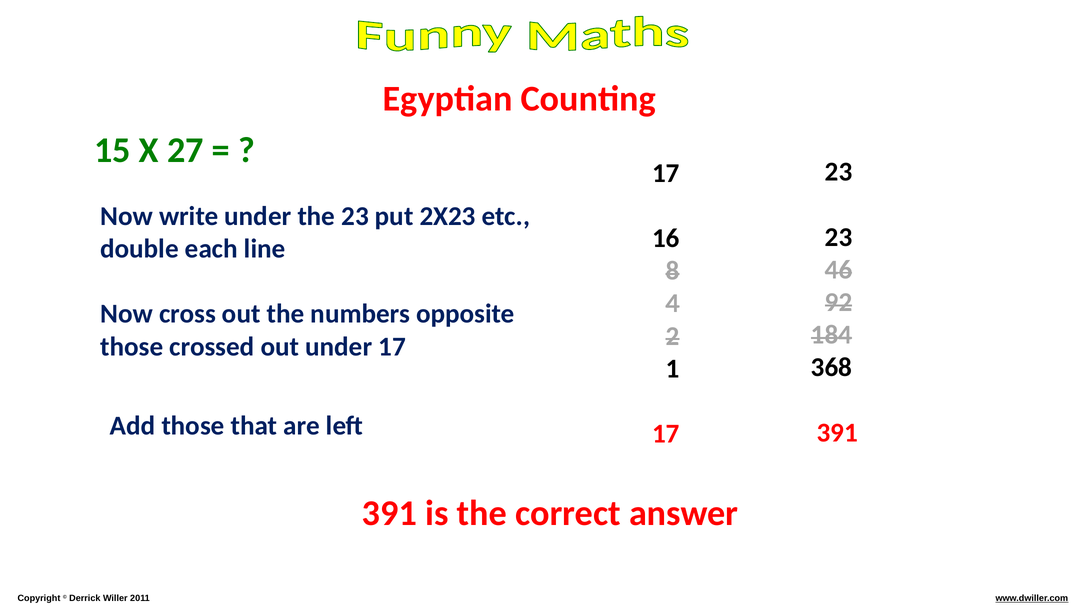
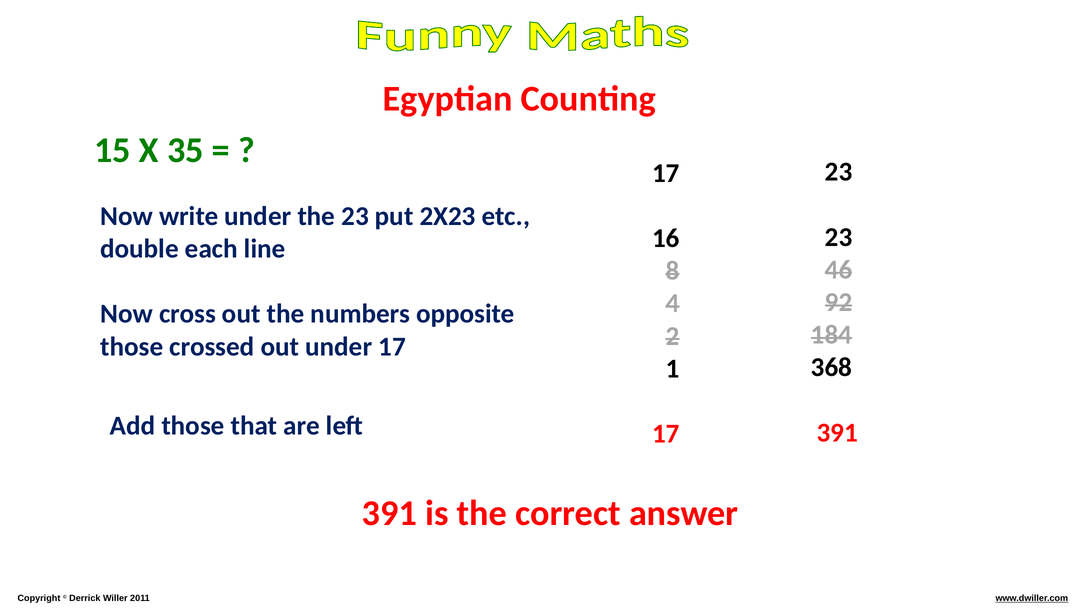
27: 27 -> 35
